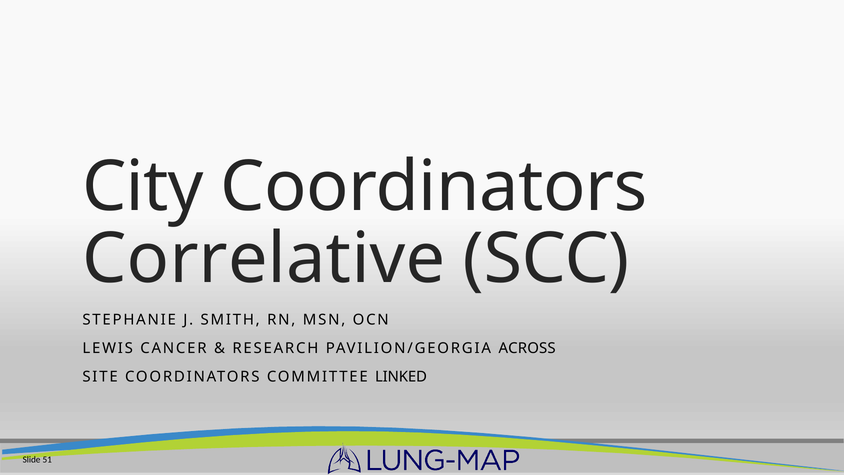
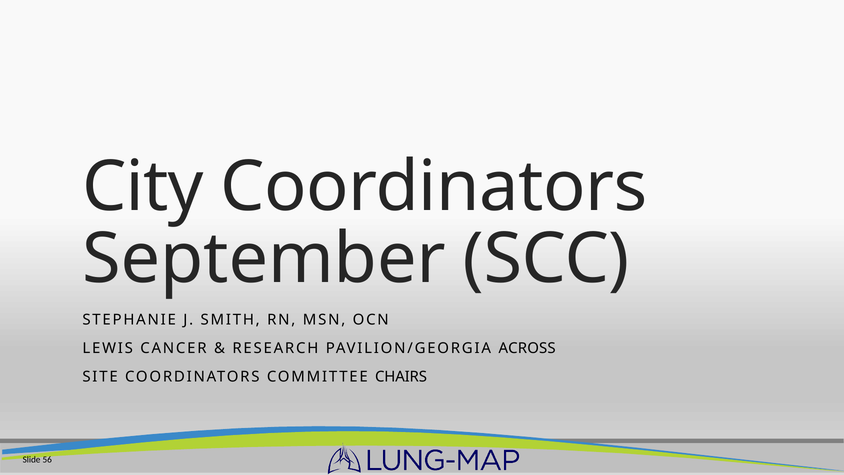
Correlative: Correlative -> September
LINKED: LINKED -> CHAIRS
51: 51 -> 56
